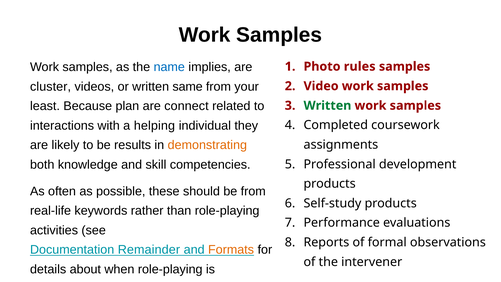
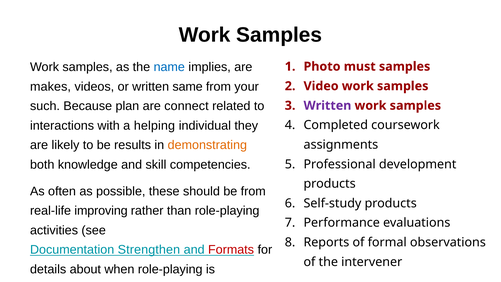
rules: rules -> must
cluster: cluster -> makes
least: least -> such
Written at (327, 106) colour: green -> purple
keywords: keywords -> improving
Remainder: Remainder -> Strengthen
Formats colour: orange -> red
